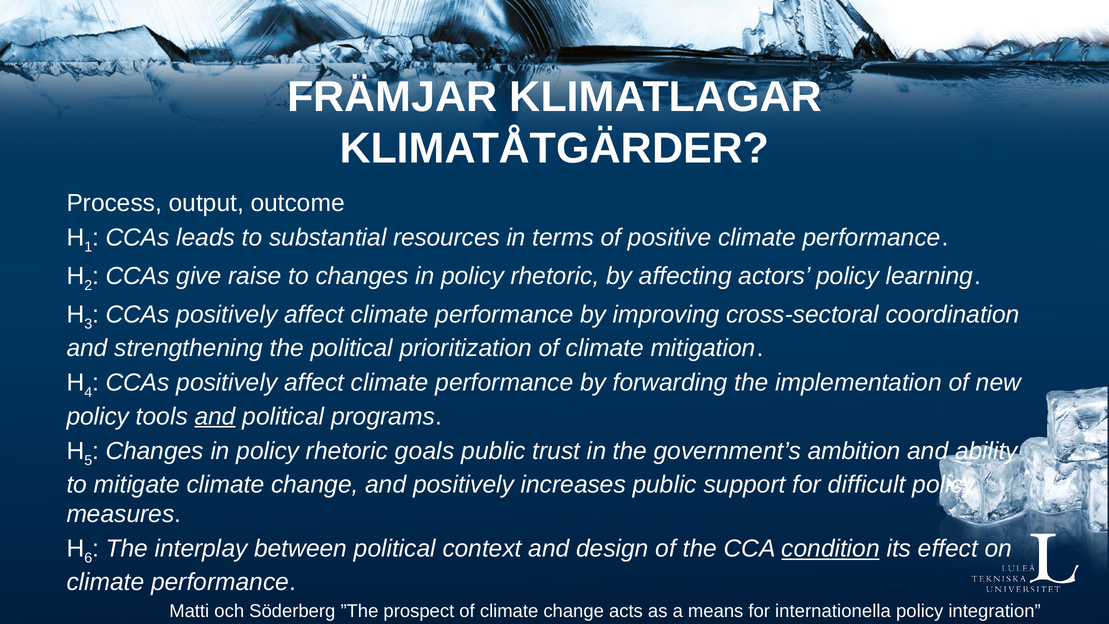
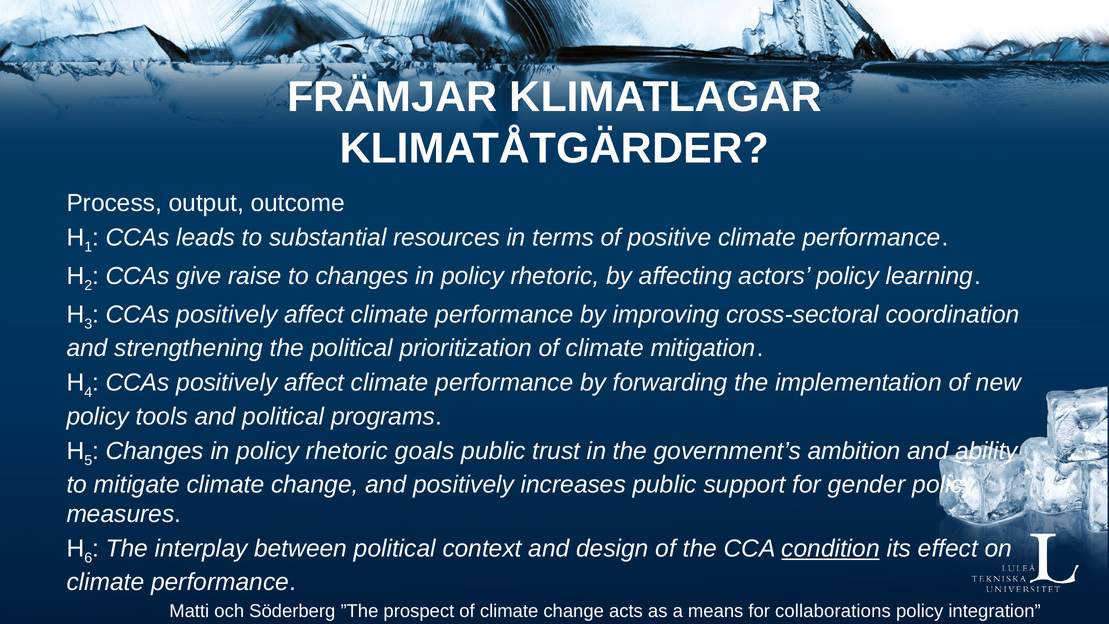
and at (215, 416) underline: present -> none
difficult: difficult -> gender
internationella: internationella -> collaborations
